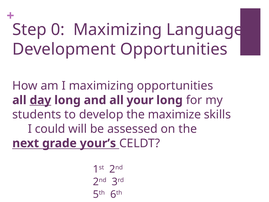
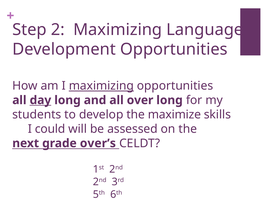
0: 0 -> 2
maximizing at (101, 86) underline: none -> present
your: your -> over
your’s: your’s -> over’s
